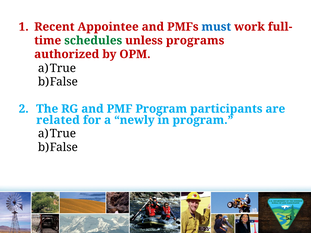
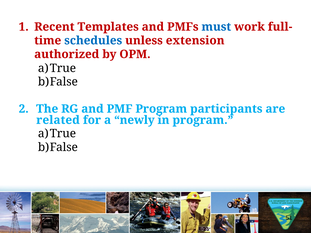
Appointee: Appointee -> Templates
schedules colour: green -> blue
programs: programs -> extension
